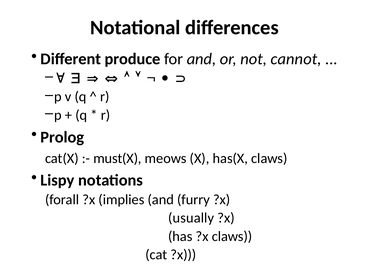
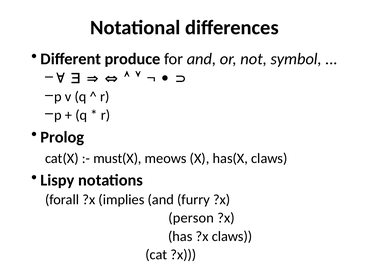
cannot: cannot -> symbol
usually: usually -> person
